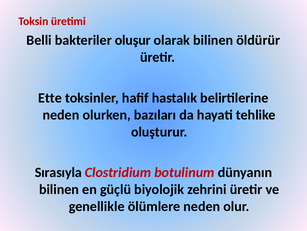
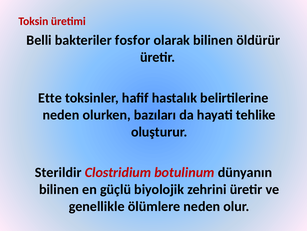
oluşur: oluşur -> fosfor
Sırasıyla: Sırasıyla -> Sterildir
